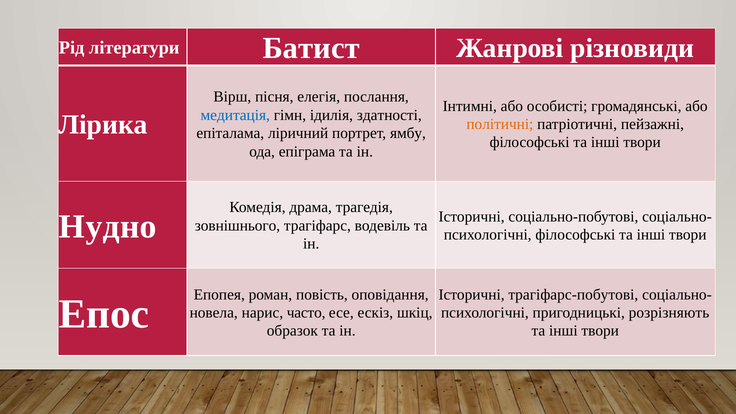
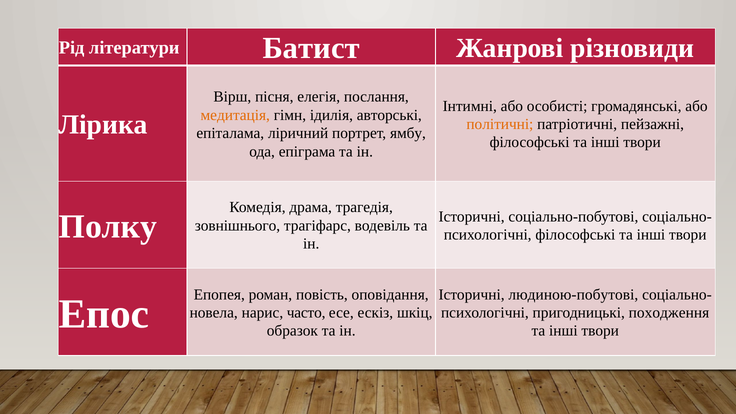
медитація colour: blue -> orange
здатності: здатності -> авторські
Нудно: Нудно -> Полку
трагіфарс-побутові: трагіфарс-побутові -> людиною-побутові
розрізняють: розрізняють -> походження
